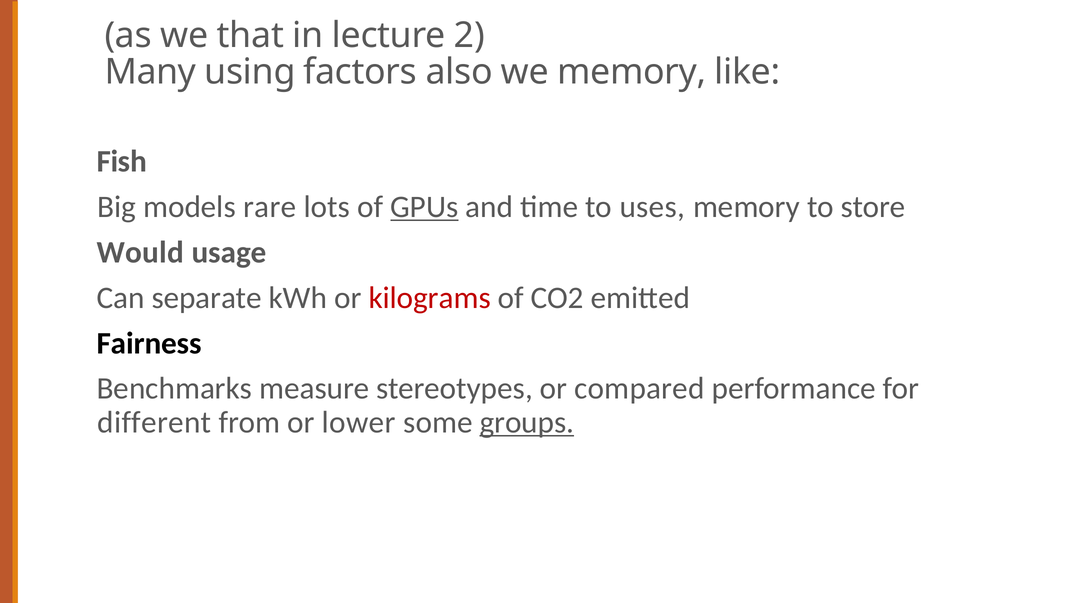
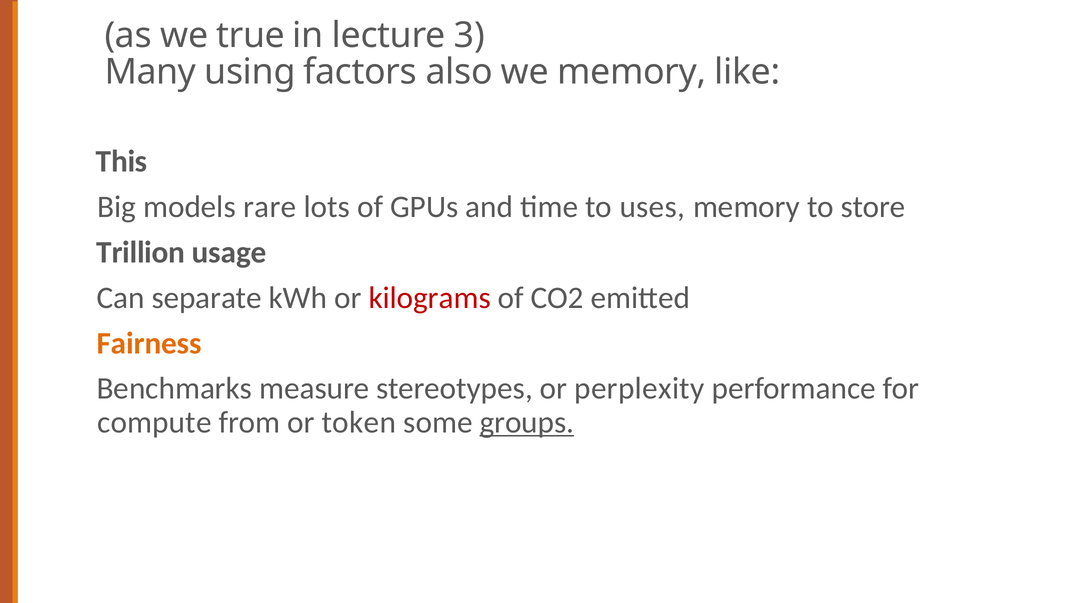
that: that -> true
2: 2 -> 3
Fish: Fish -> This
GPUs underline: present -> none
Would: Would -> Trillion
Fairness colour: black -> orange
compared: compared -> perplexity
different: different -> compute
lower: lower -> token
